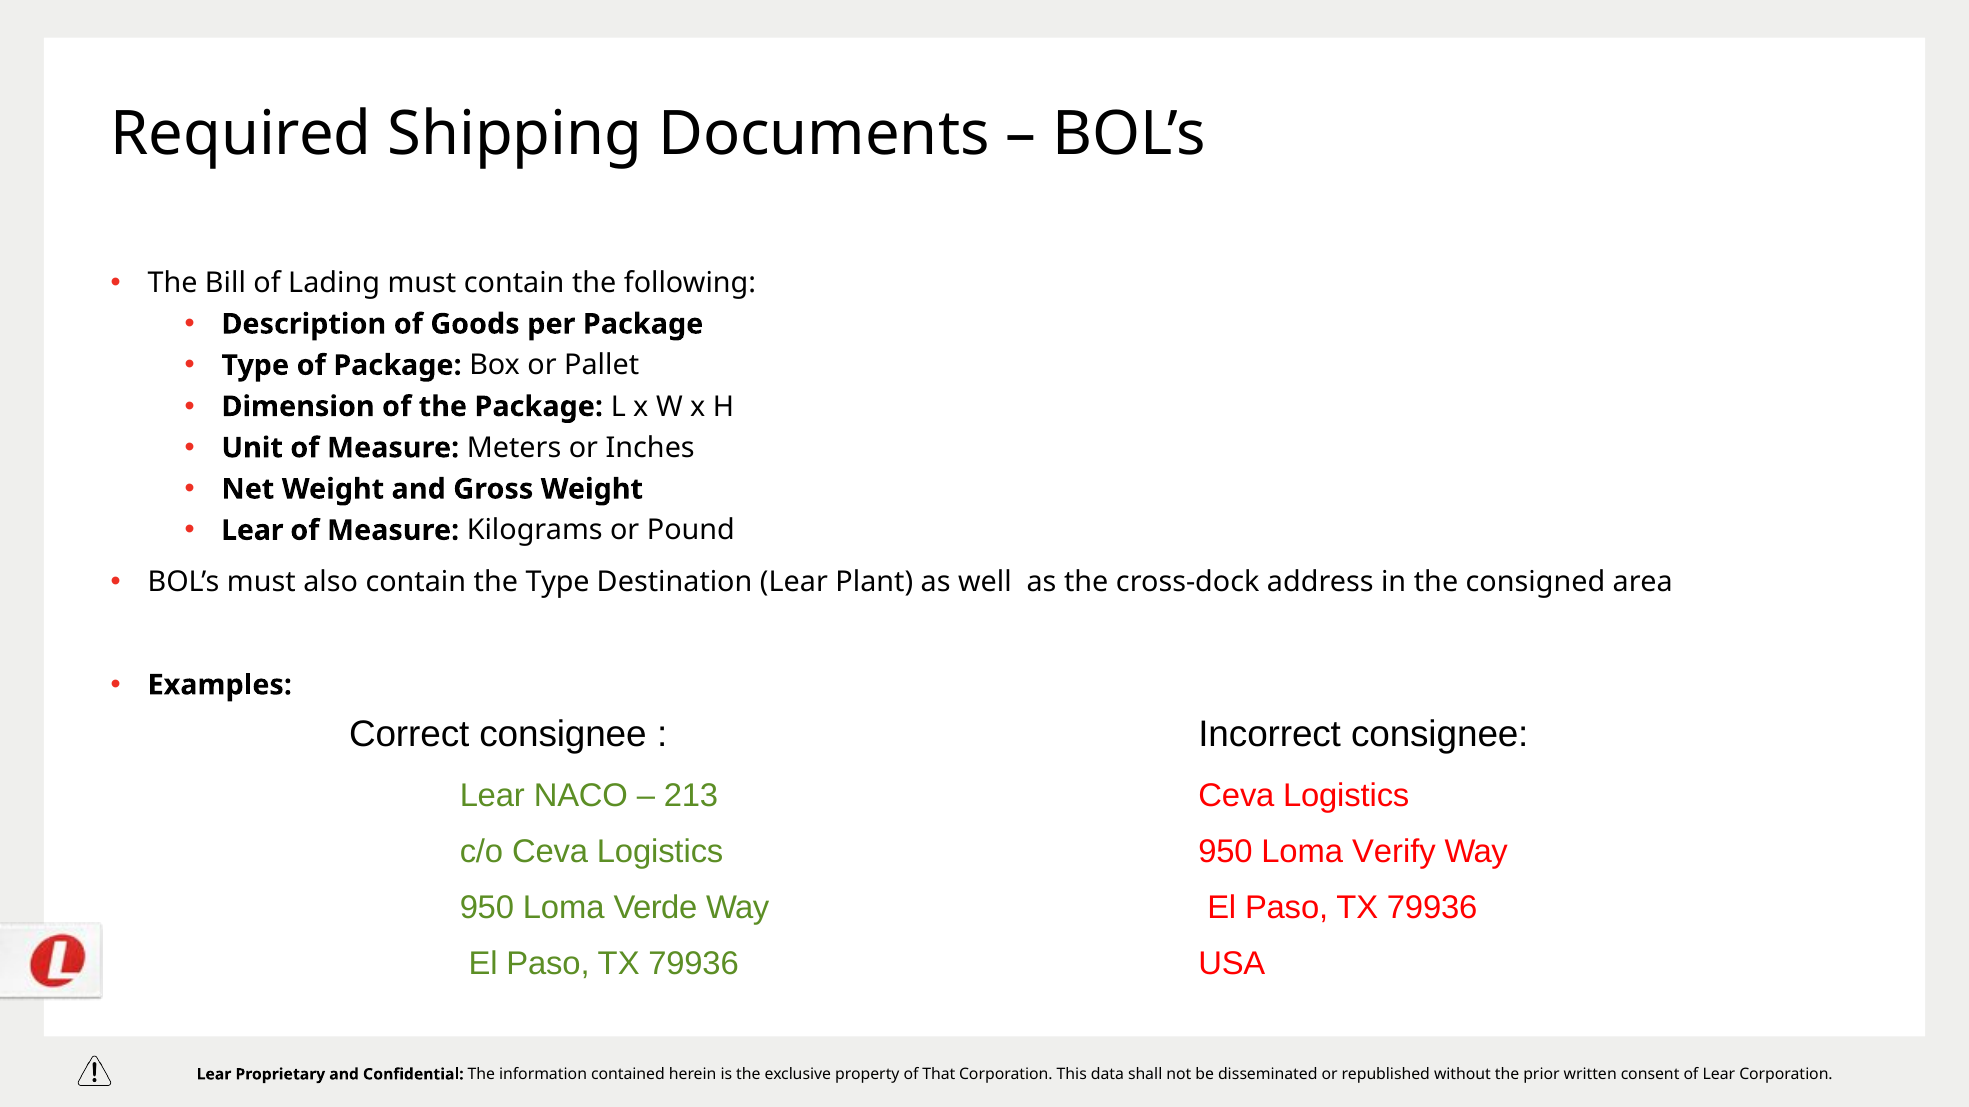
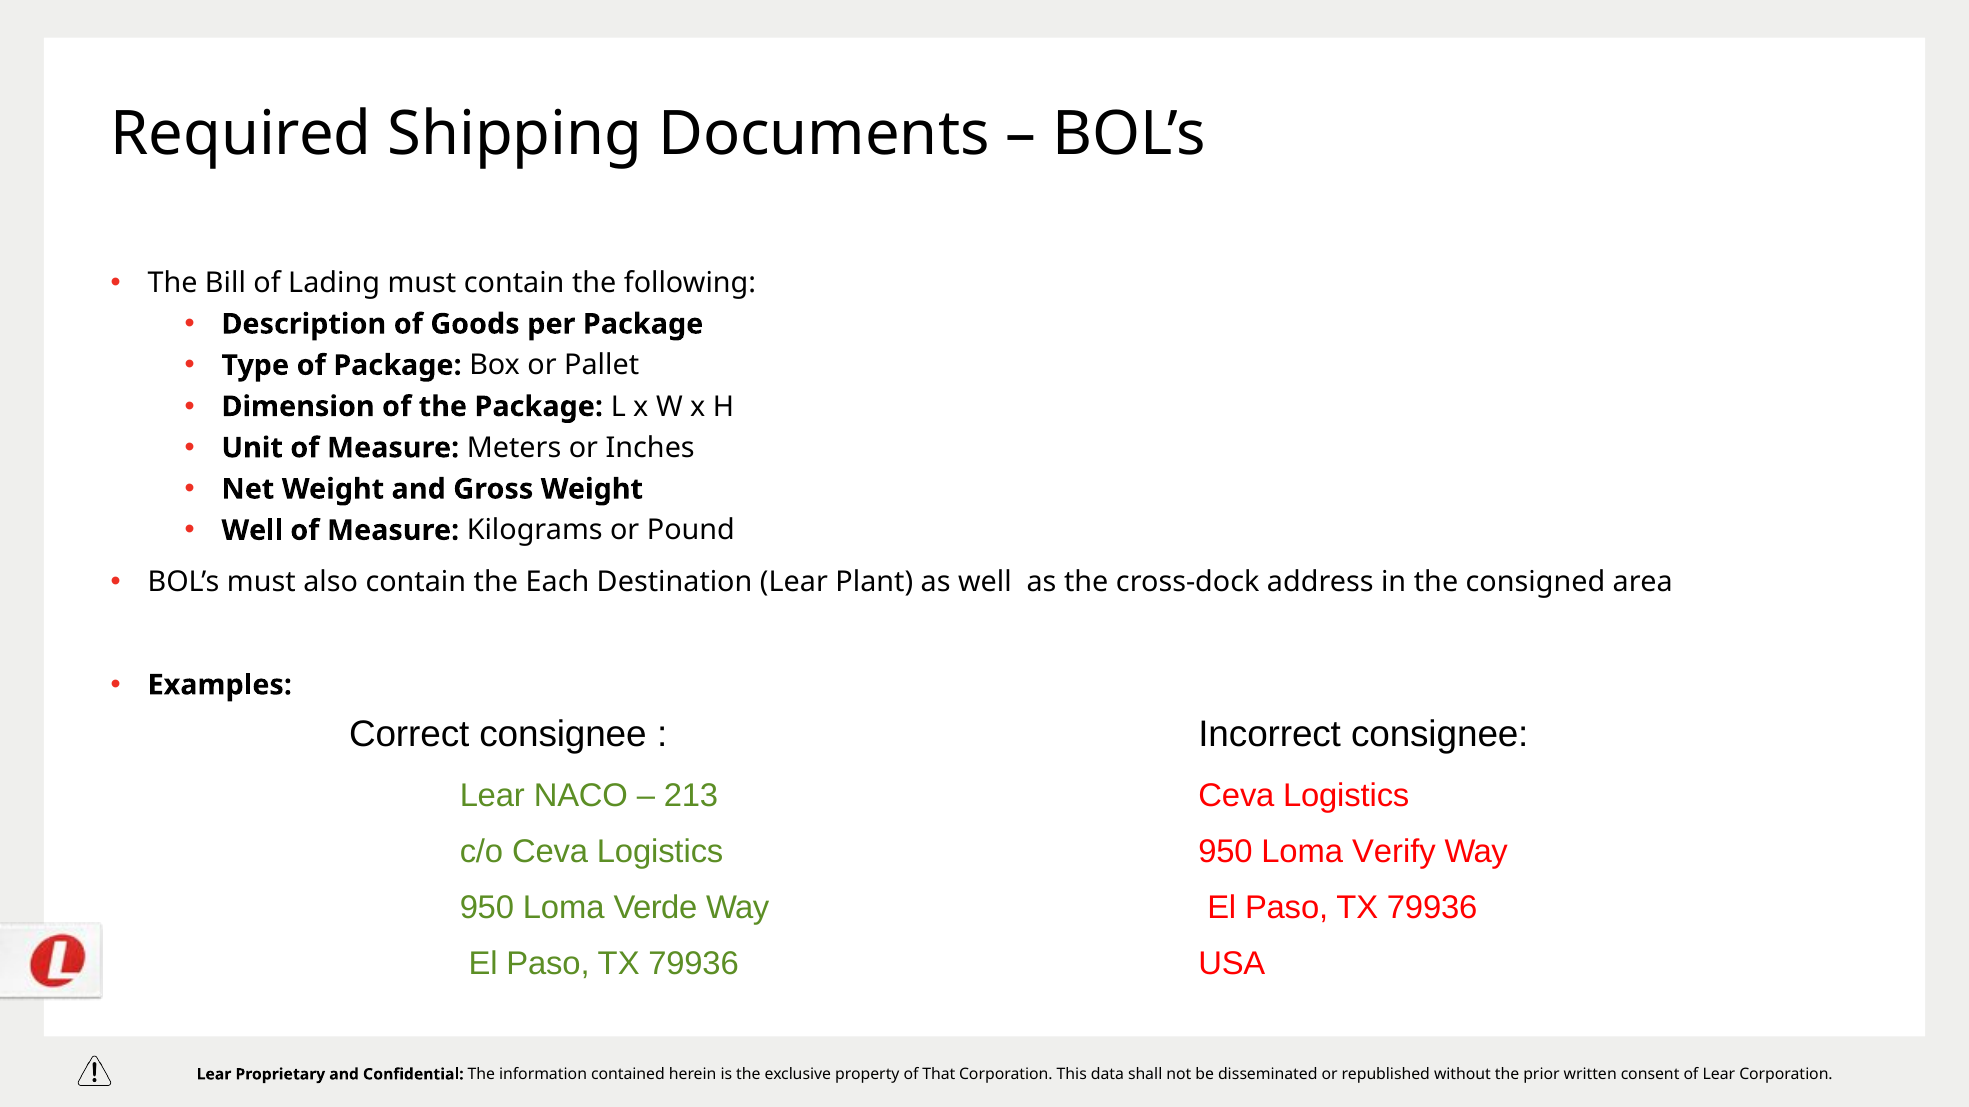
Lear at (252, 531): Lear -> Well
the Type: Type -> Each
